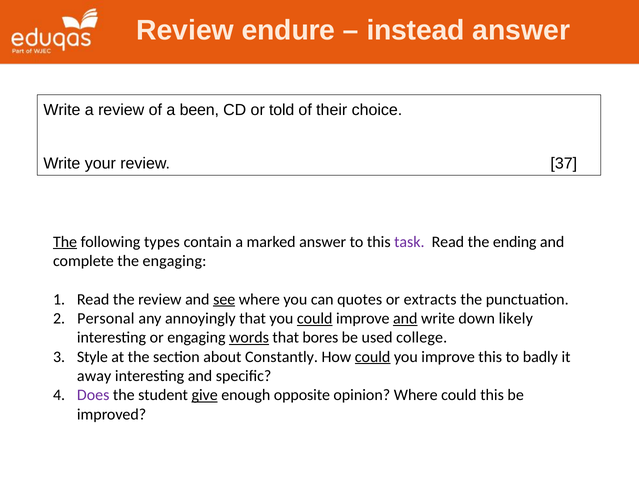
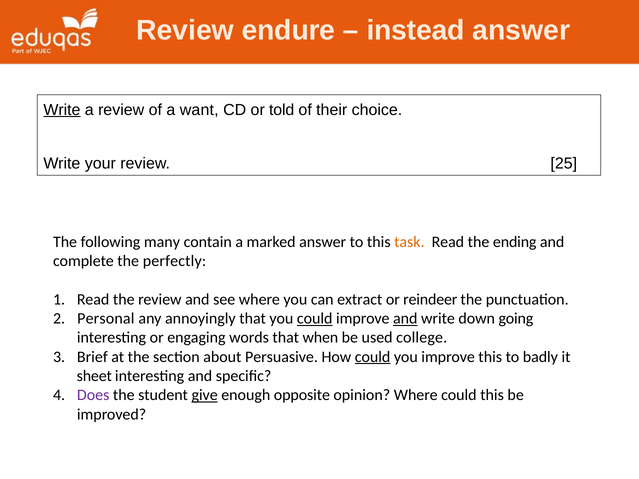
Write at (62, 110) underline: none -> present
been: been -> want
37: 37 -> 25
The at (65, 242) underline: present -> none
types: types -> many
task colour: purple -> orange
the engaging: engaging -> perfectly
see underline: present -> none
quotes: quotes -> extract
extracts: extracts -> reindeer
likely: likely -> going
words underline: present -> none
bores: bores -> when
Style: Style -> Brief
Constantly: Constantly -> Persuasive
away: away -> sheet
